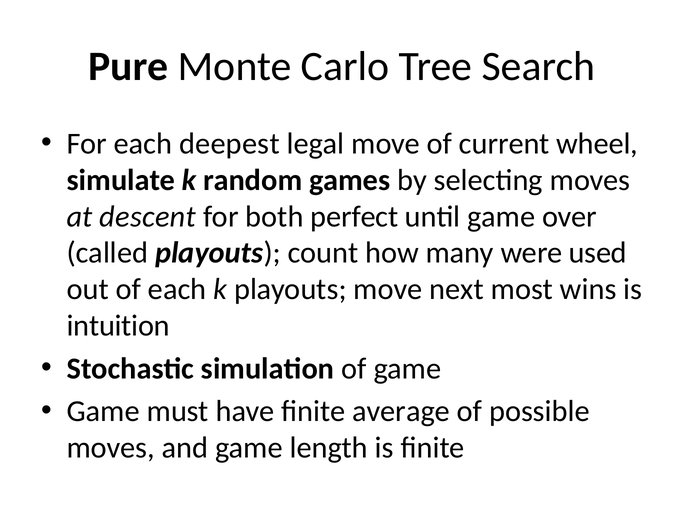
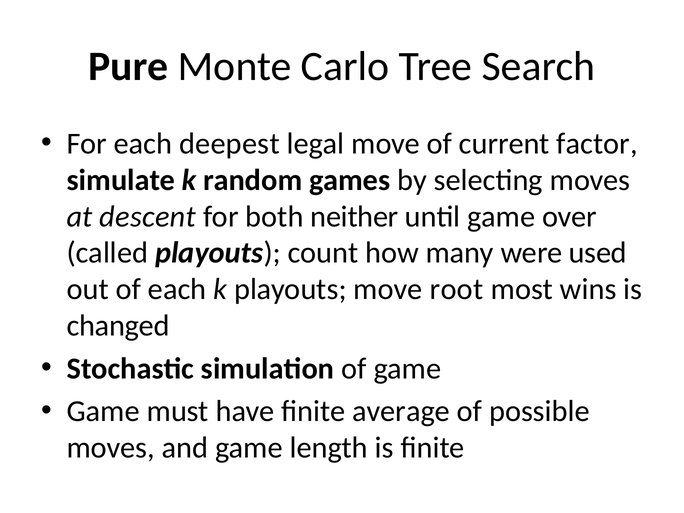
wheel: wheel -> factor
perfect: perfect -> neither
next: next -> root
intuition: intuition -> changed
